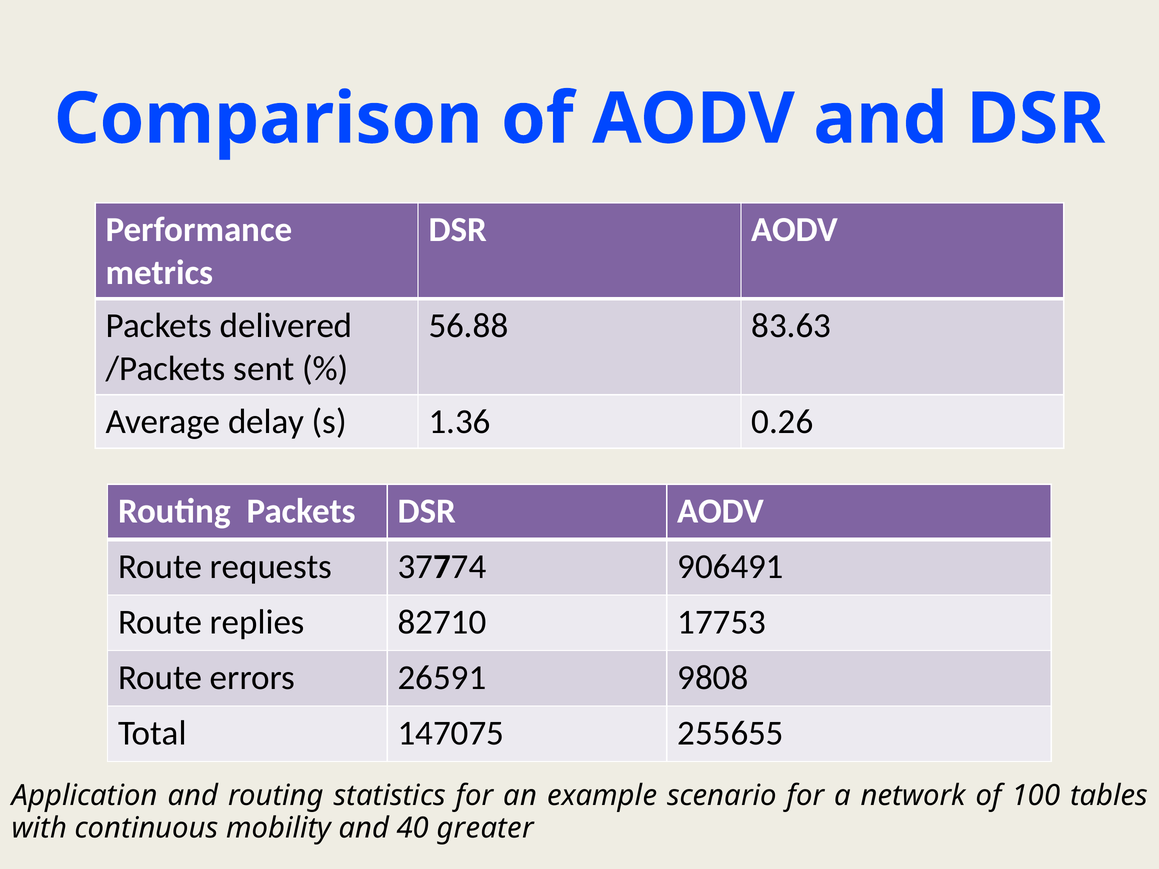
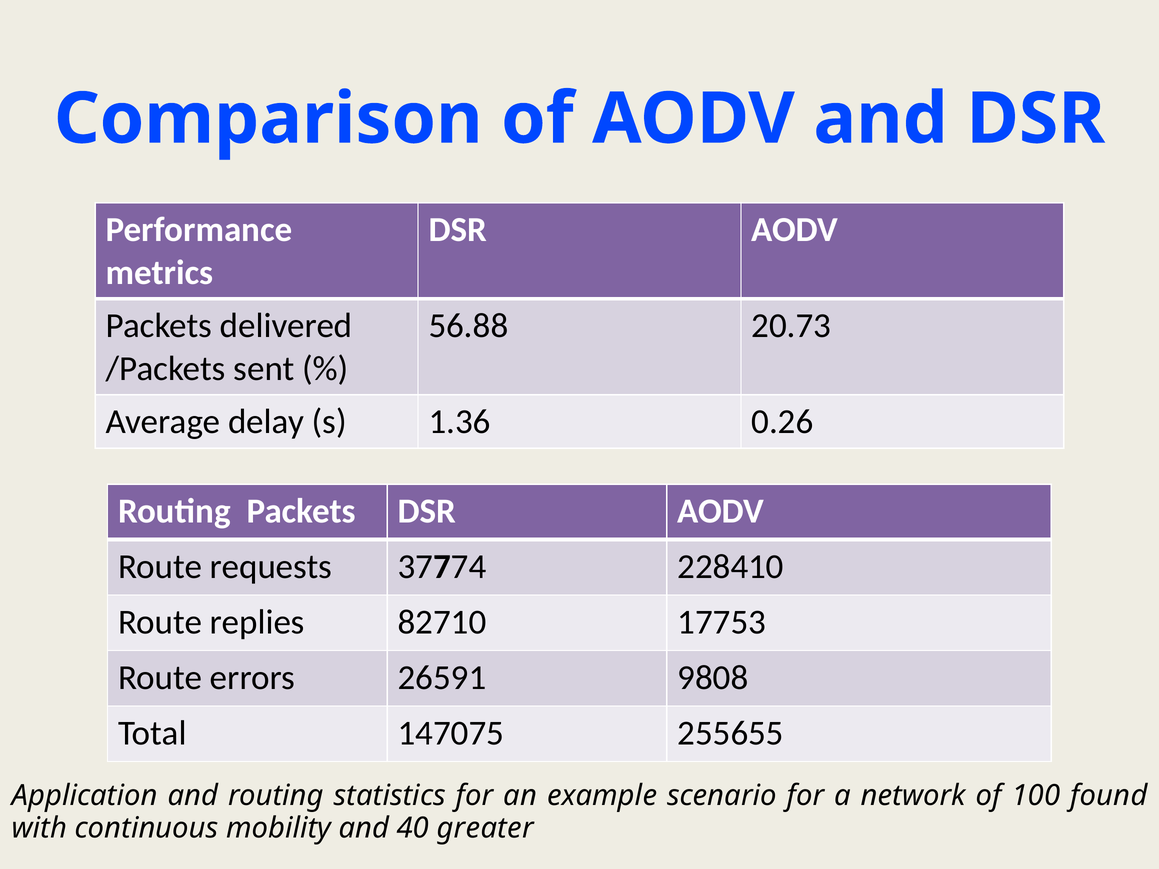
83.63: 83.63 -> 20.73
906491: 906491 -> 228410
tables: tables -> found
